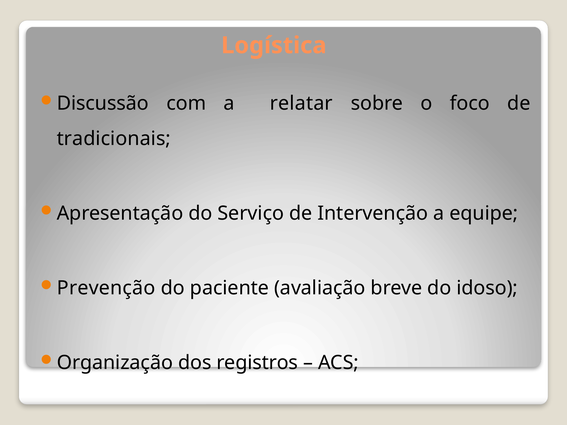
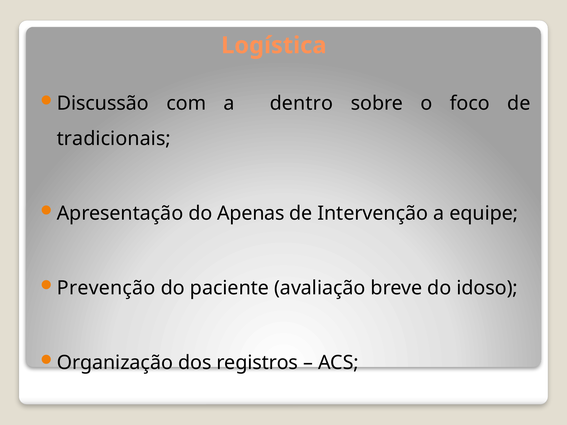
relatar: relatar -> dentro
Serviço: Serviço -> Apenas
